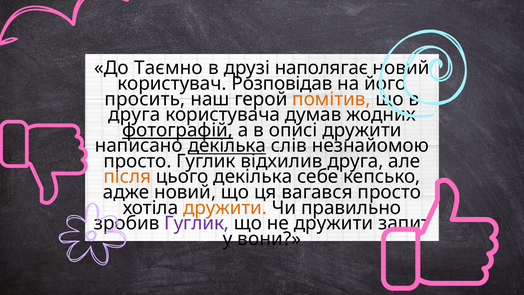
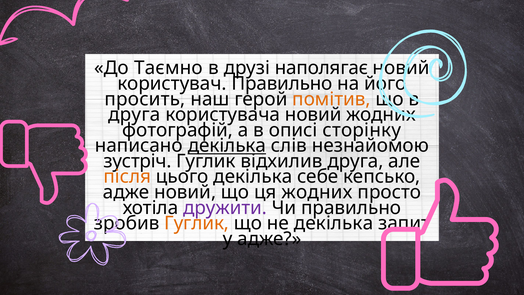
користувач Розповідав: Розповідав -> Правильно
користувача думав: думав -> новий
фотографій underline: present -> none
описі дружити: дружити -> сторінку
просто at (137, 161): просто -> зустріч
ця вагався: вагався -> жодних
дружити at (225, 208) colour: orange -> purple
Гуглик at (197, 223) colour: purple -> orange
не дружити: дружити -> декілька
у вони: вони -> адже
